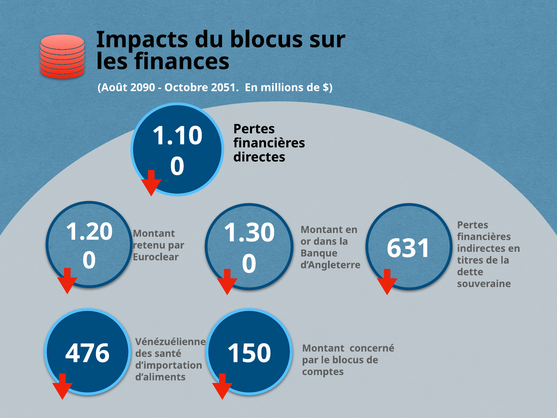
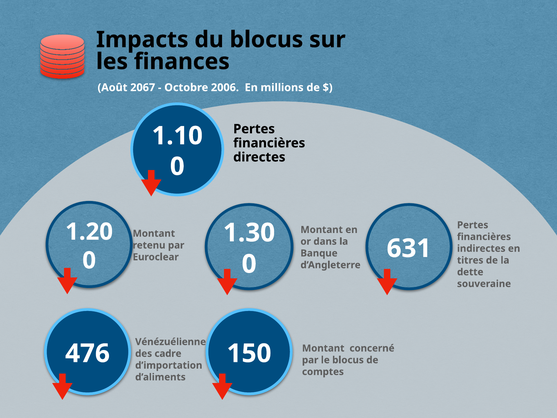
2090: 2090 -> 2067
2051: 2051 -> 2006
santé: santé -> cadre
